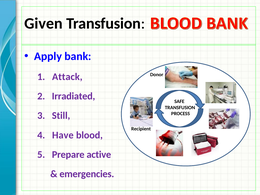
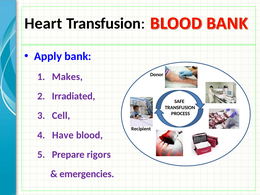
Given: Given -> Heart
Attack: Attack -> Makes
Still: Still -> Cell
active: active -> rigors
